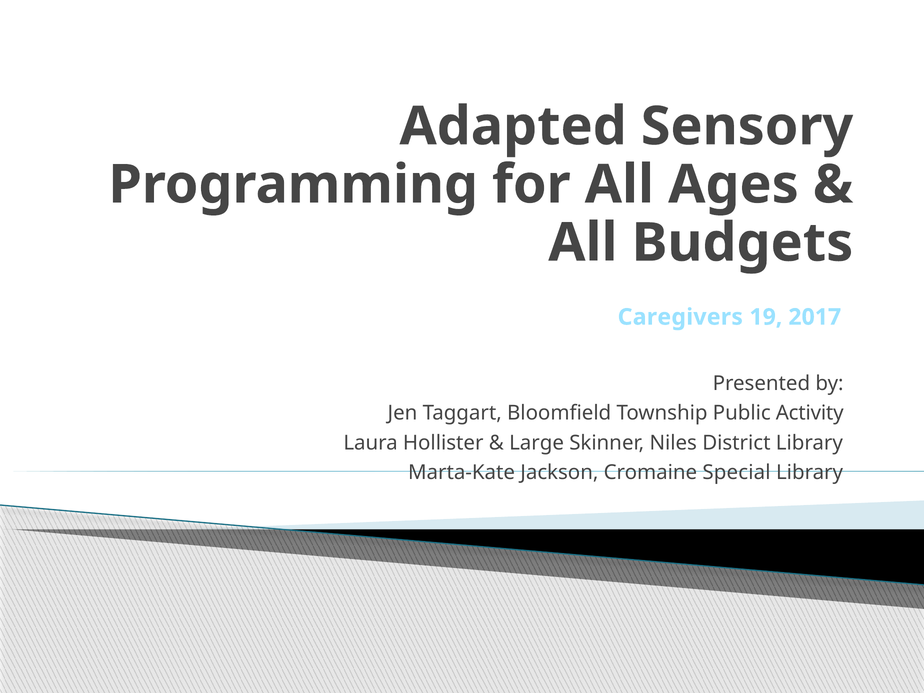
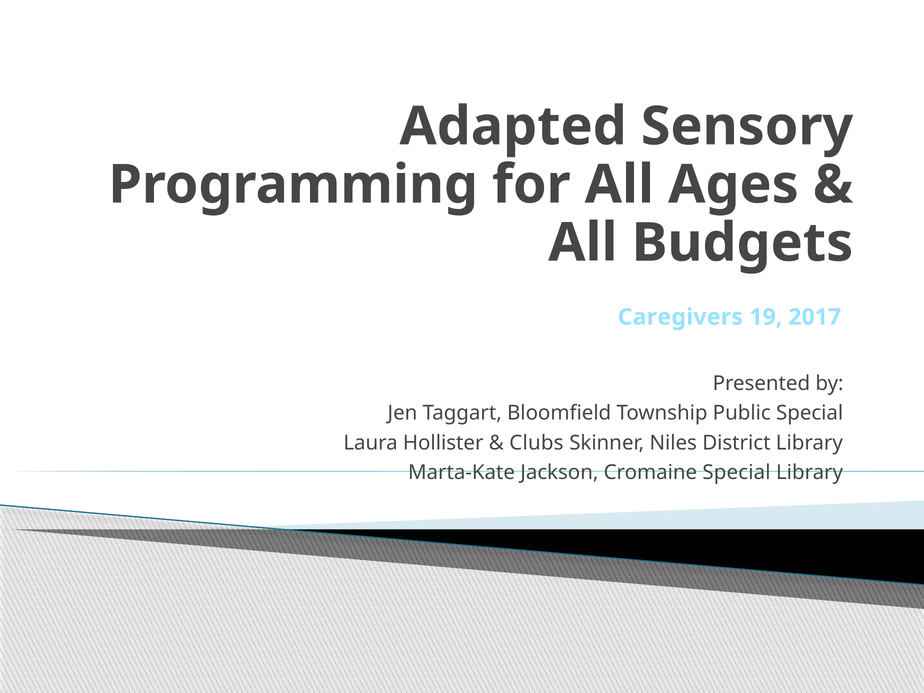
Public Activity: Activity -> Special
Large: Large -> Clubs
